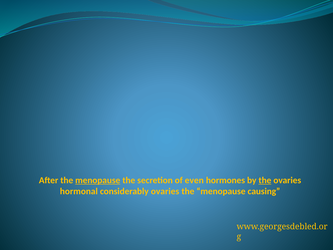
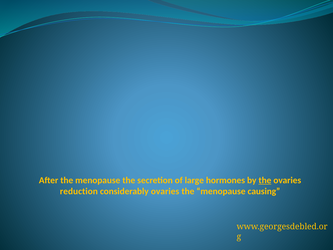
menopause at (98, 180) underline: present -> none
even: even -> large
hormonal: hormonal -> reduction
